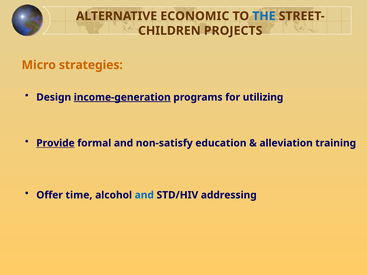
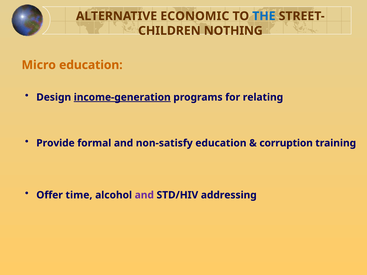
PROJECTS: PROJECTS -> NOTHING
Micro strategies: strategies -> education
utilizing: utilizing -> relating
Provide underline: present -> none
alleviation: alleviation -> corruption
and at (144, 195) colour: blue -> purple
